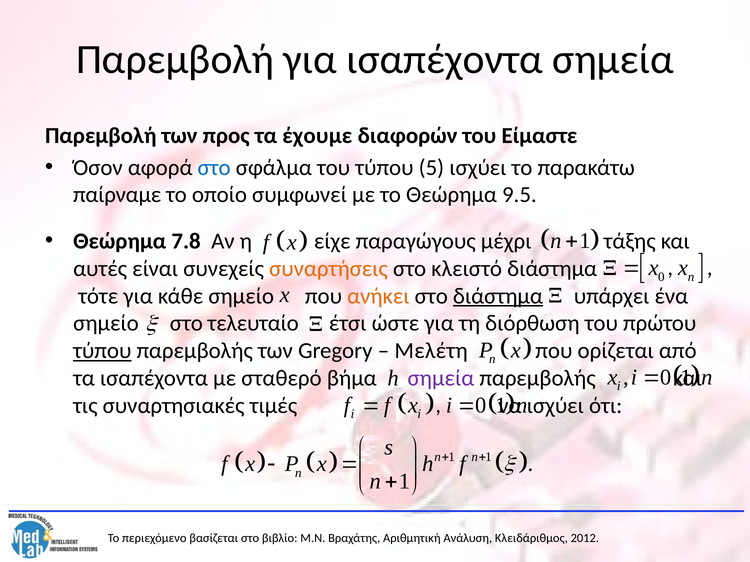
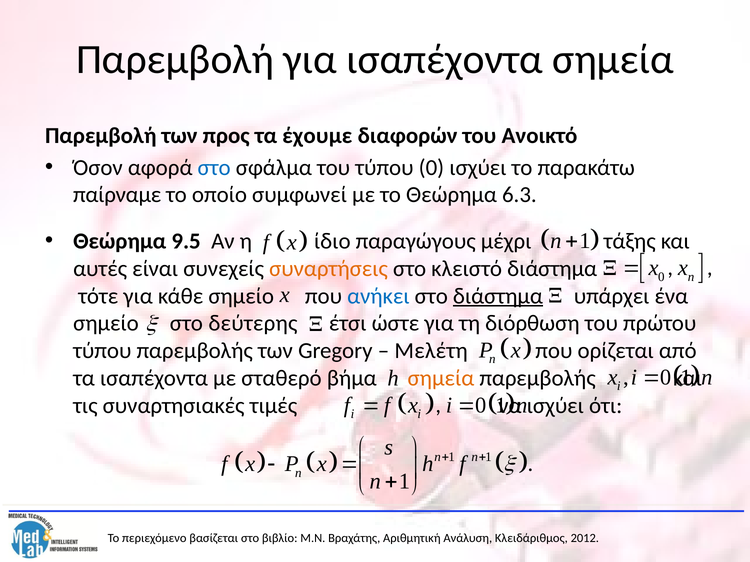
Είμαστε: Είμαστε -> Ανοικτό
τύπου 5: 5 -> 0
9.5: 9.5 -> 6.3
7.8: 7.8 -> 9.5
είχε: είχε -> ίδιο
ανήκει colour: orange -> blue
τελευταίο: τελευταίο -> δεύτερης
τύπου at (102, 351) underline: present -> none
σημεία at (441, 379) colour: purple -> orange
